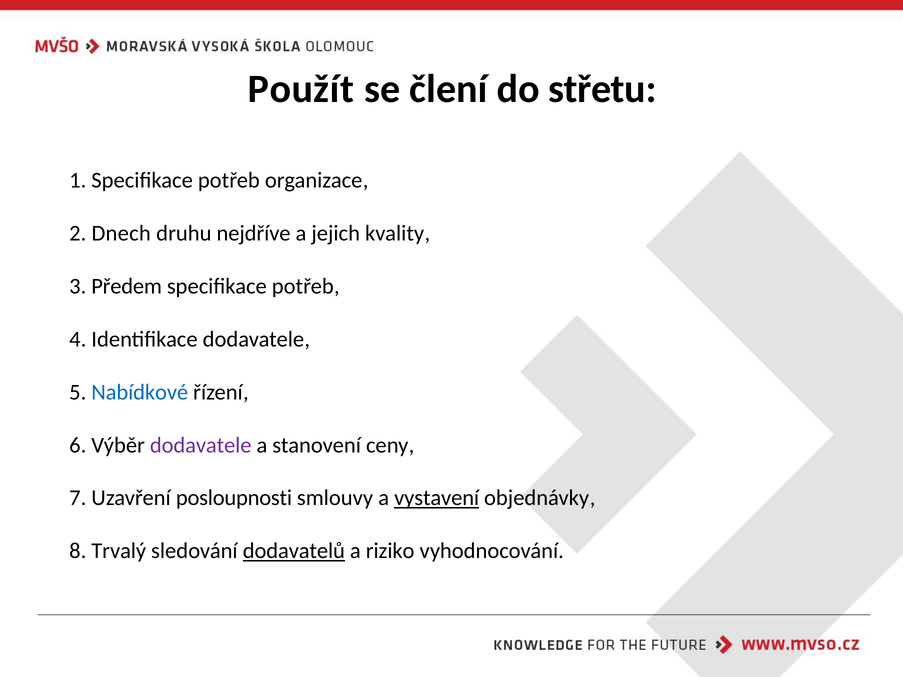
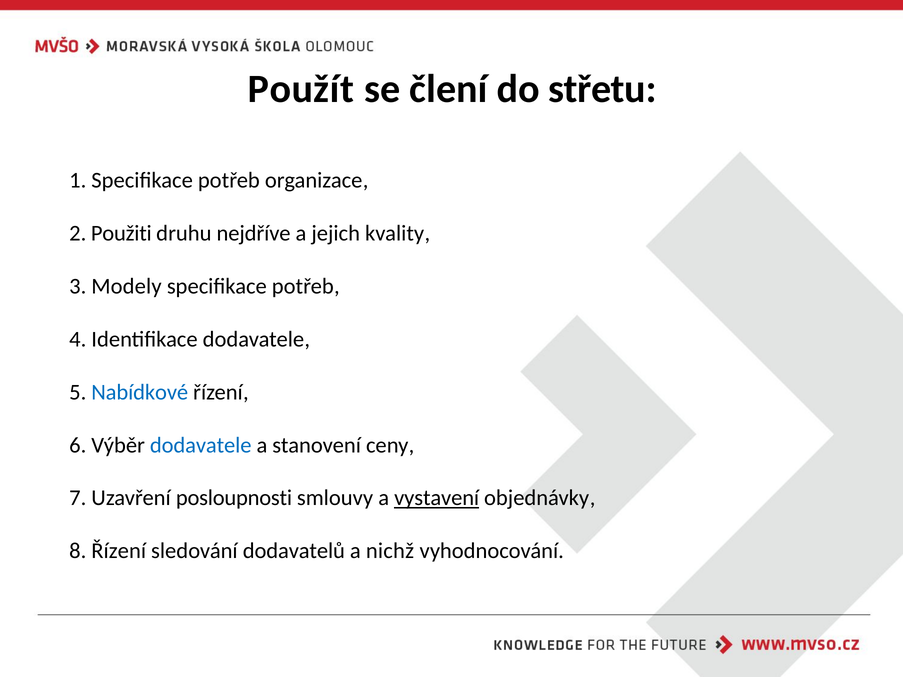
Dnech: Dnech -> Použiti
Předem: Předem -> Modely
dodavatele at (201, 445) colour: purple -> blue
8 Trvalý: Trvalý -> Řízení
dodavatelů underline: present -> none
riziko: riziko -> nichž
